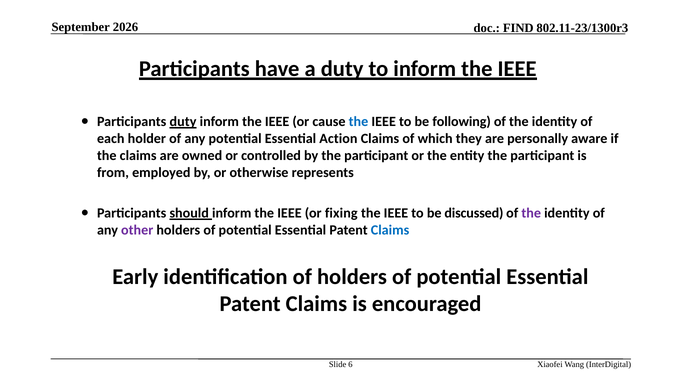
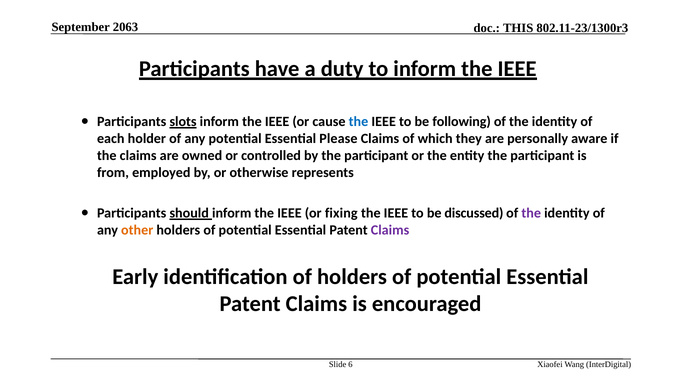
2026: 2026 -> 2063
FIND: FIND -> THIS
Participants duty: duty -> slots
Action: Action -> Please
other colour: purple -> orange
Claims at (390, 230) colour: blue -> purple
